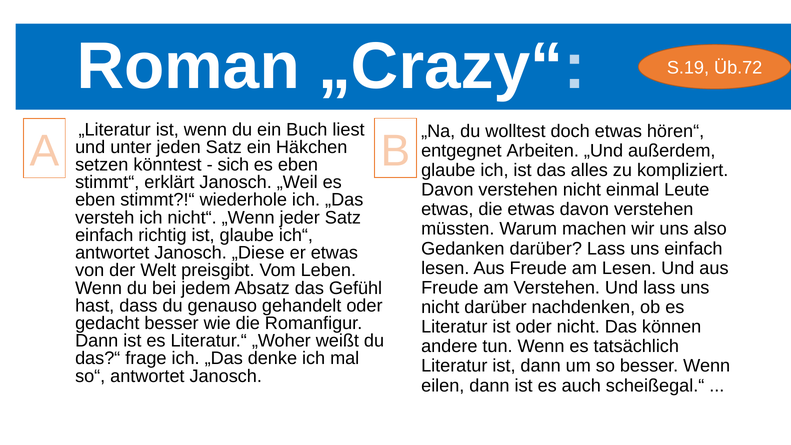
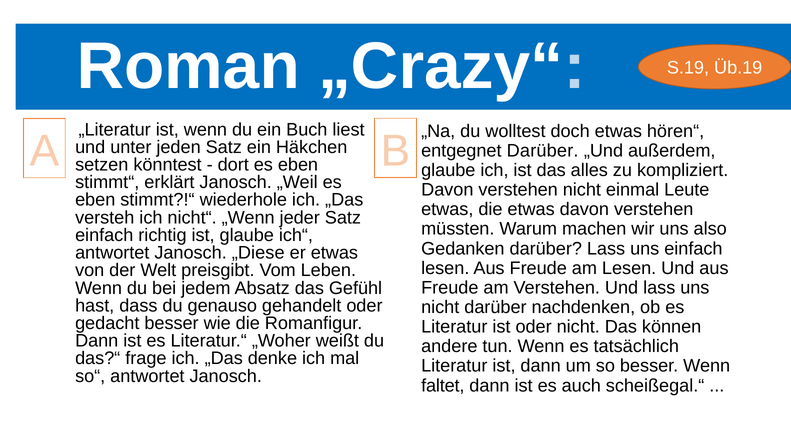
Üb.72: Üb.72 -> Üb.19
entgegnet Arbeiten: Arbeiten -> Darüber
sich: sich -> dort
eilen: eilen -> faltet
